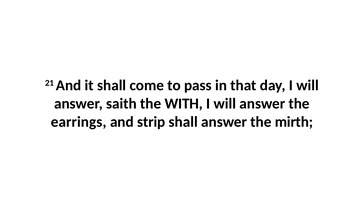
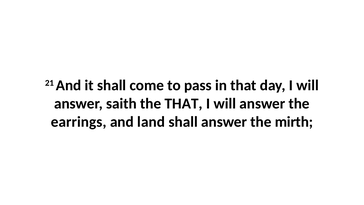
the WITH: WITH -> THAT
strip: strip -> land
